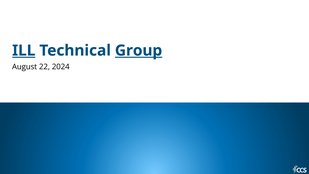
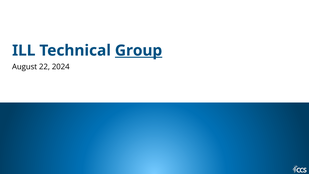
ILL underline: present -> none
